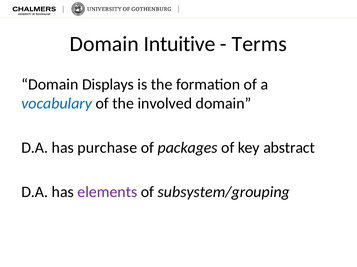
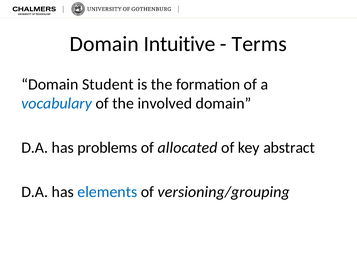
Displays: Displays -> Student
purchase: purchase -> problems
packages: packages -> allocated
elements colour: purple -> blue
subsystem/grouping: subsystem/grouping -> versioning/grouping
